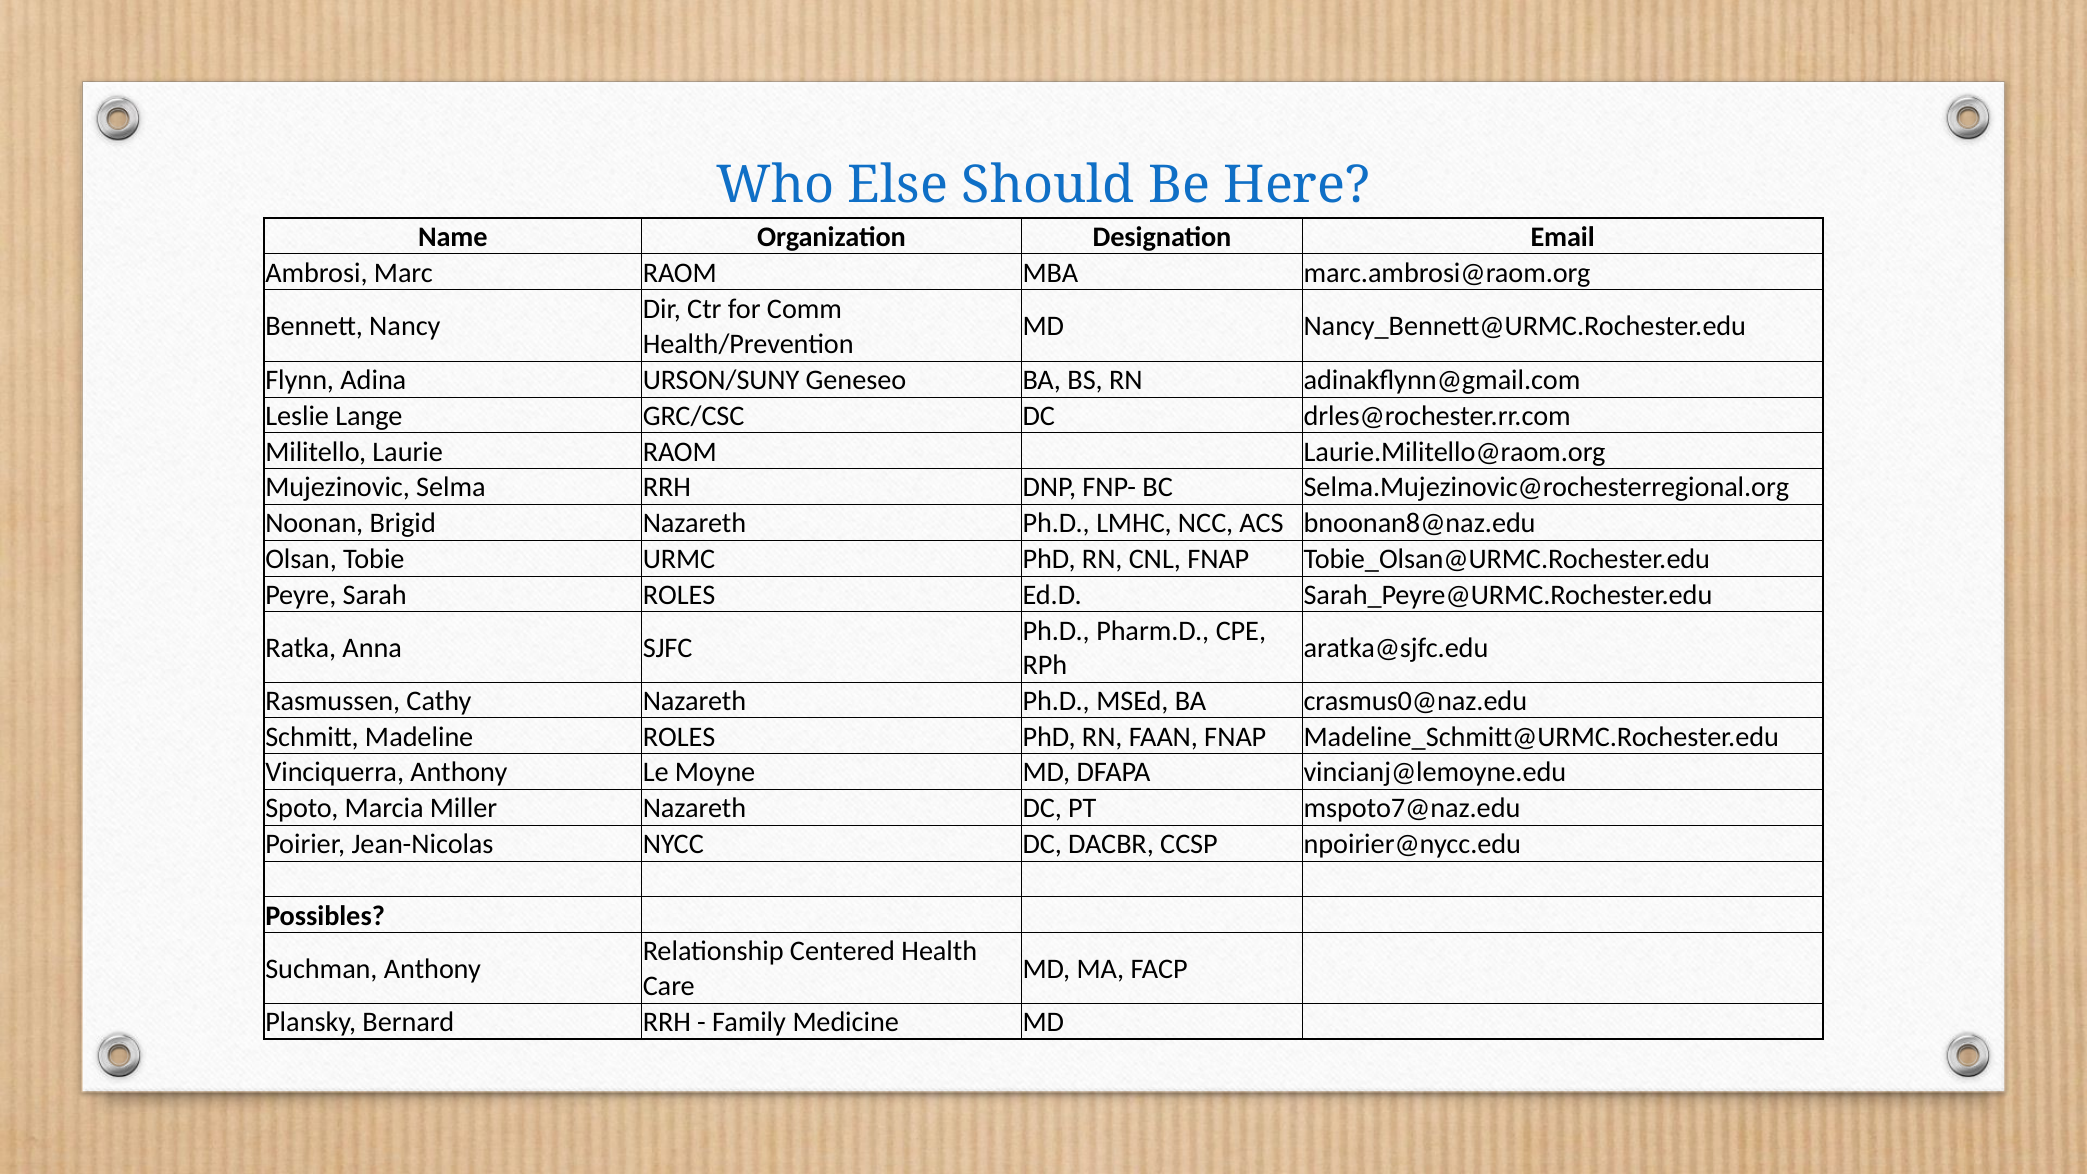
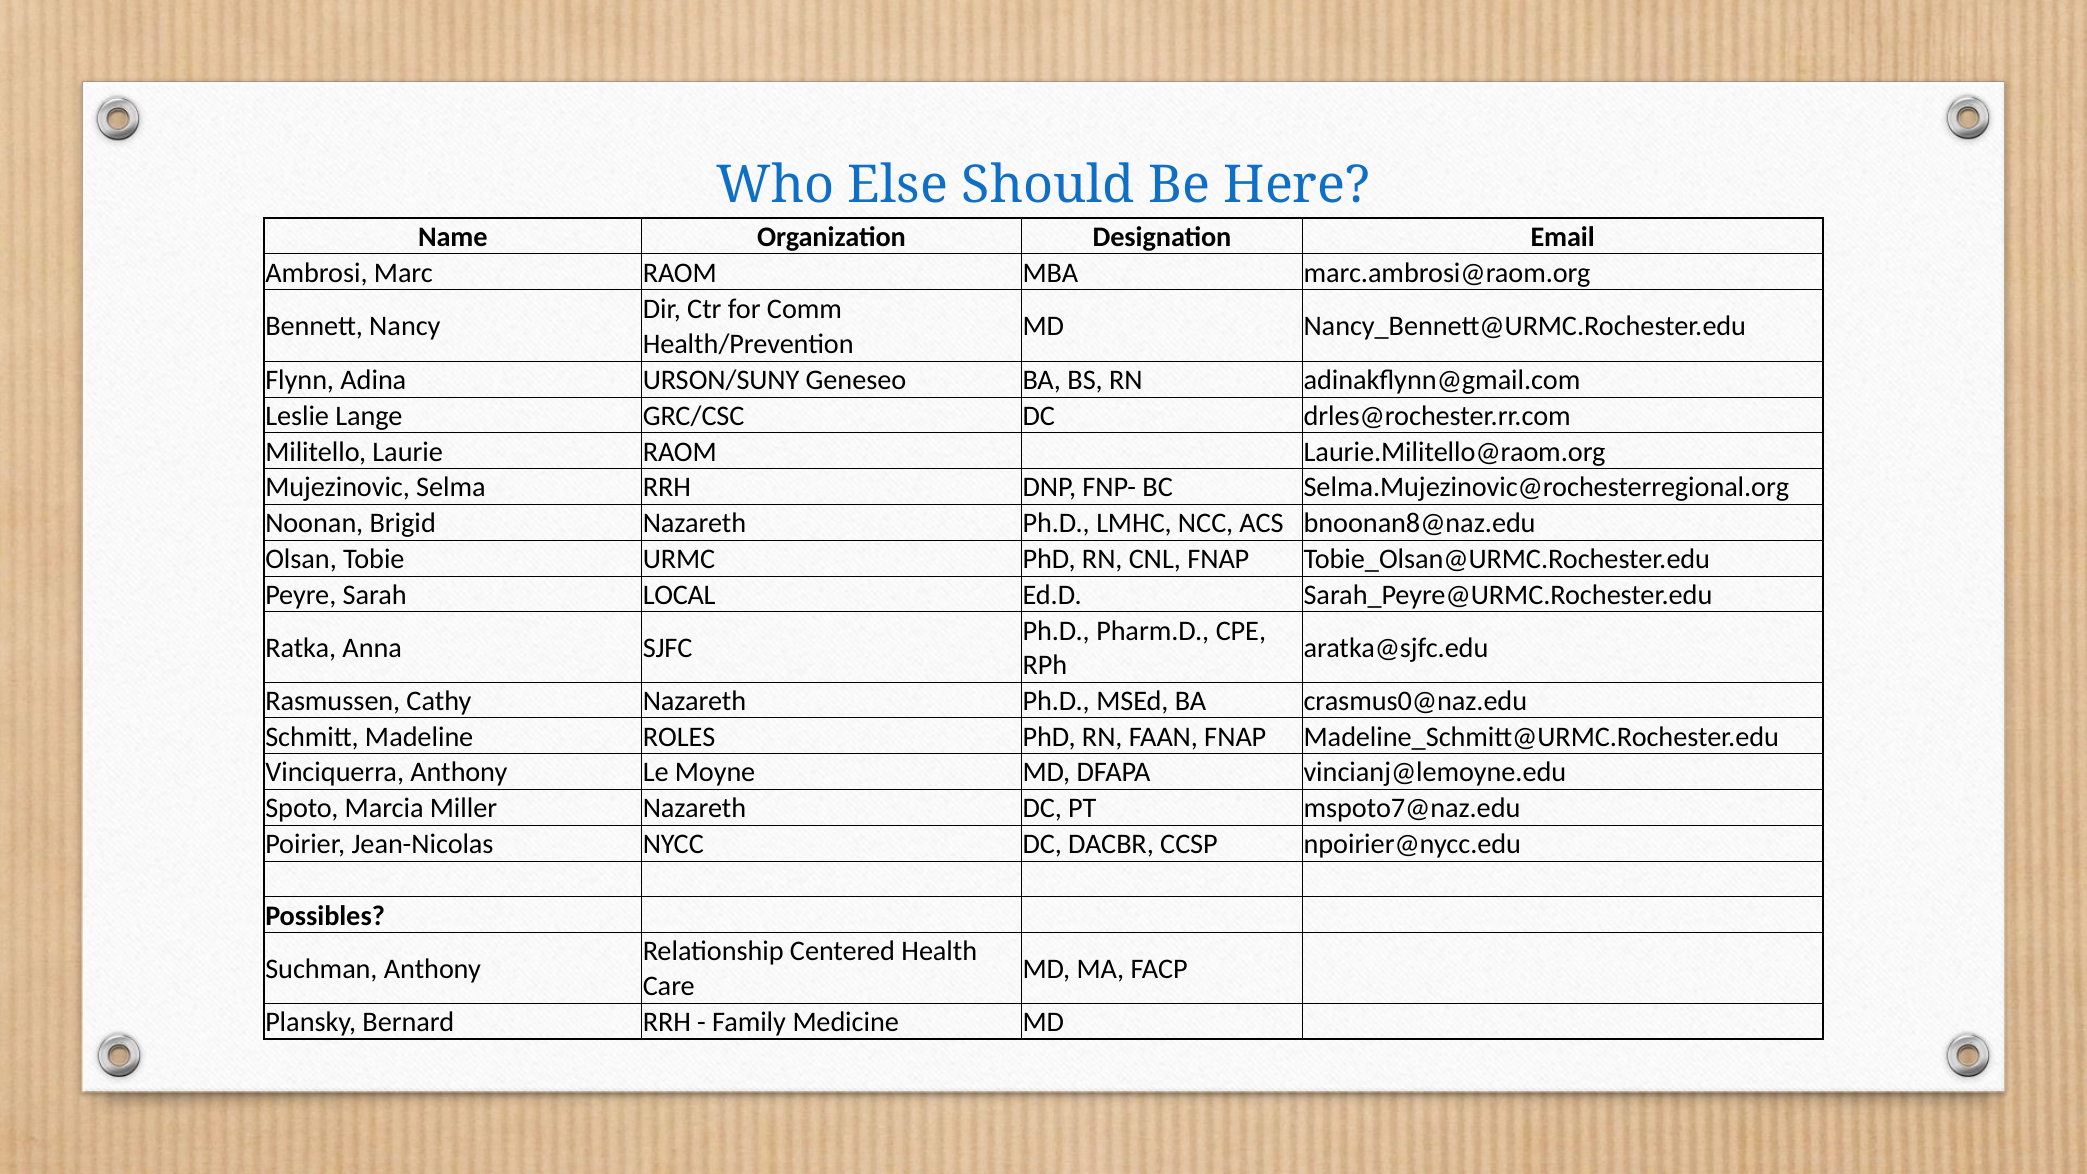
Sarah ROLES: ROLES -> LOCAL
